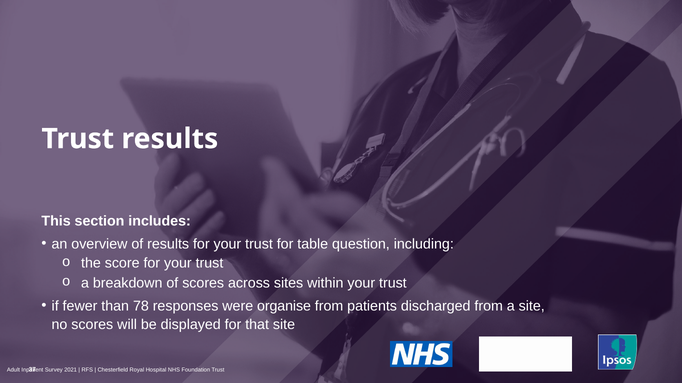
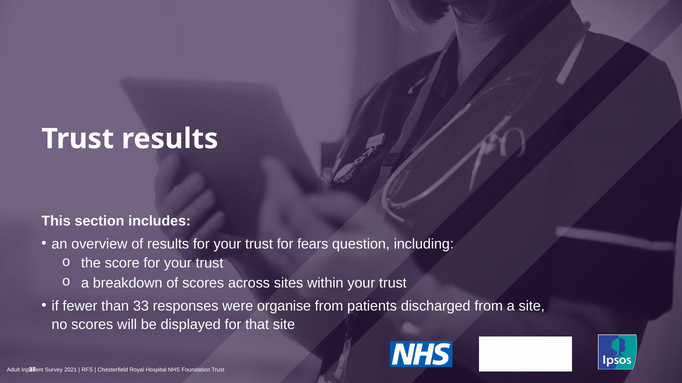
table: table -> fears
78: 78 -> 33
